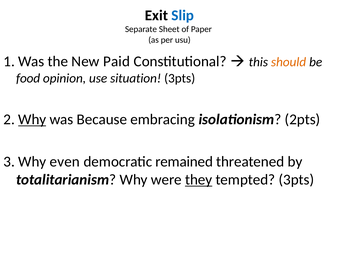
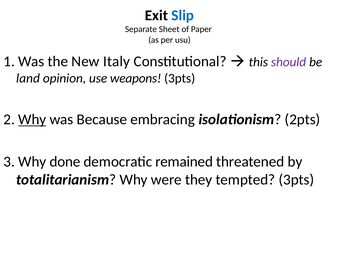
Paid: Paid -> Italy
should colour: orange -> purple
food: food -> land
situation: situation -> weapons
even: even -> done
they underline: present -> none
